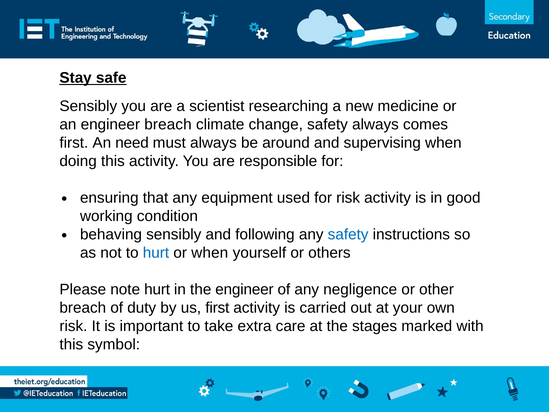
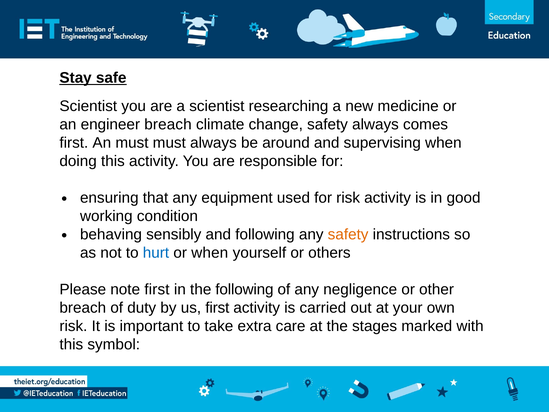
Sensibly at (88, 106): Sensibly -> Scientist
An need: need -> must
safety at (348, 234) colour: blue -> orange
note hurt: hurt -> first
the engineer: engineer -> following
